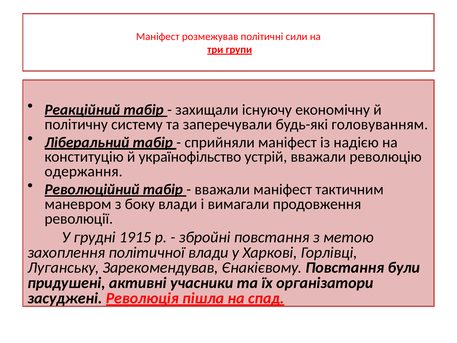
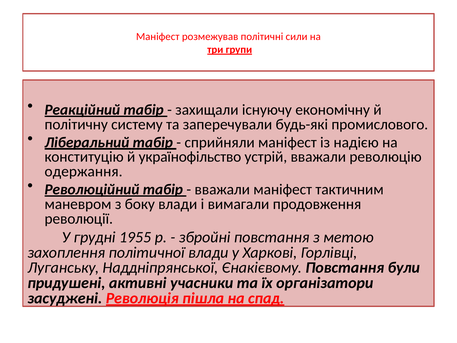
головуванням: головуванням -> промислового
1915: 1915 -> 1955
Зарекомендував: Зарекомендував -> Наддніпрянської
